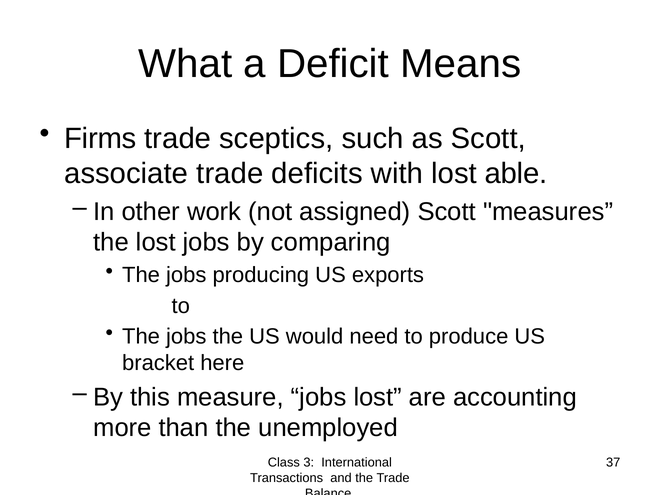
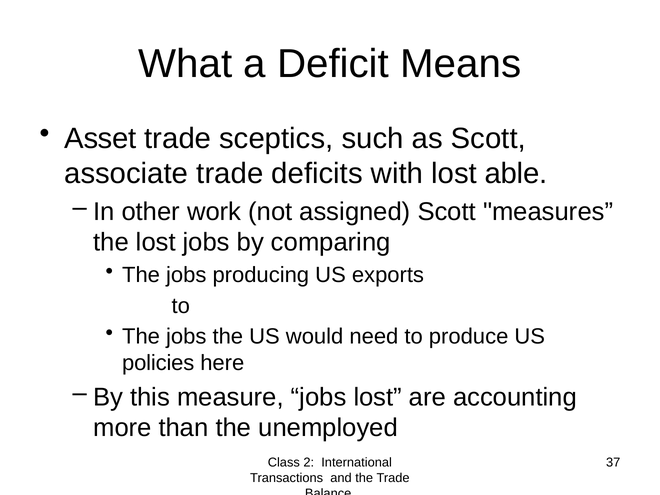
Firms: Firms -> Asset
bracket: bracket -> policies
3: 3 -> 2
